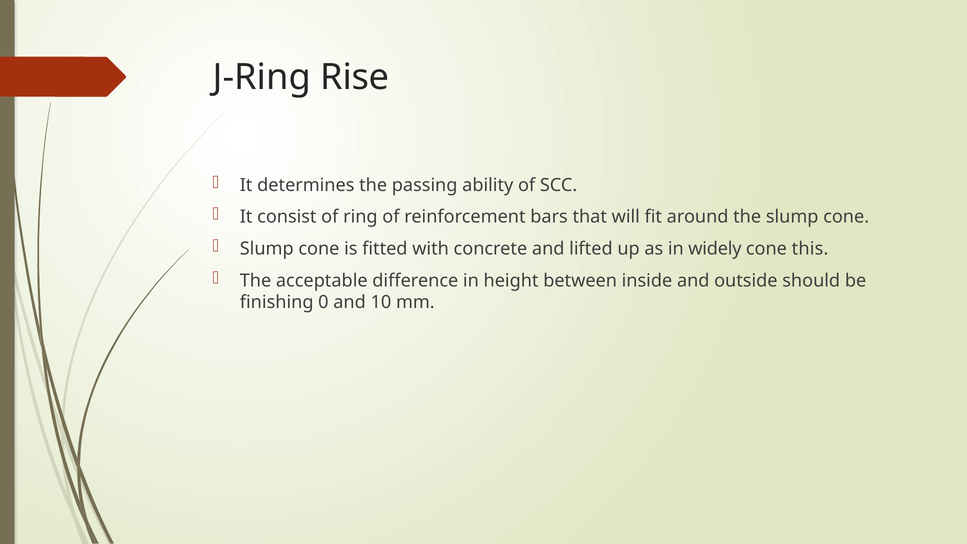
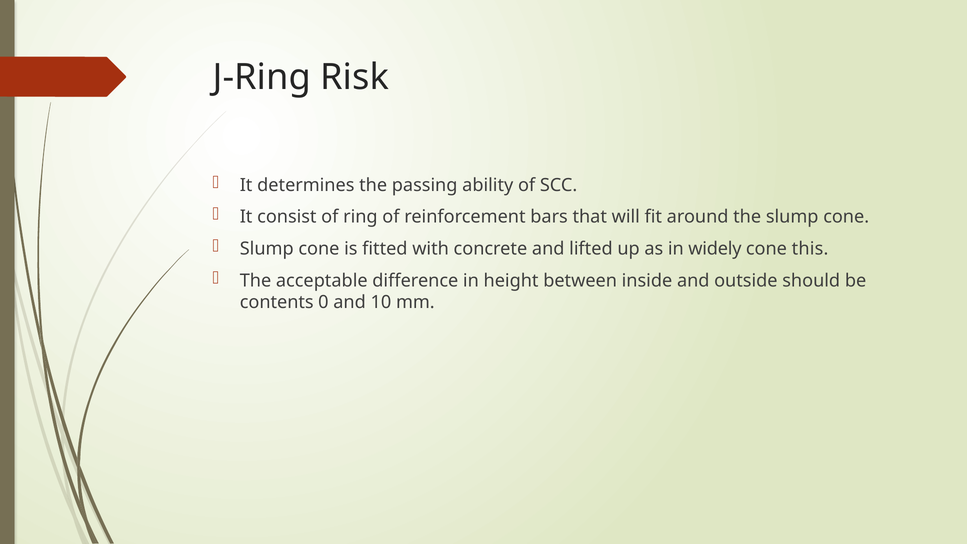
Rise: Rise -> Risk
finishing: finishing -> contents
